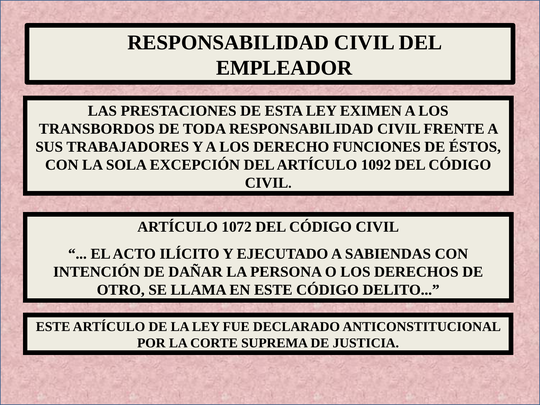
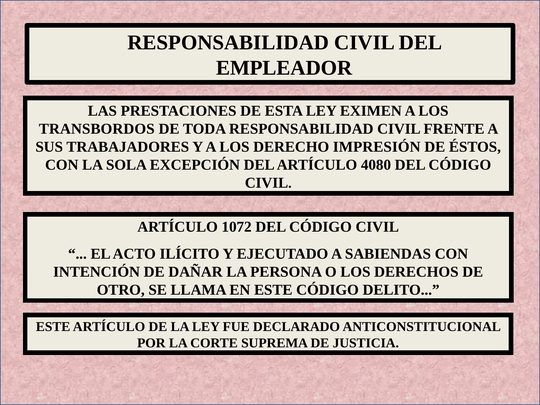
FUNCIONES: FUNCIONES -> IMPRESIÓN
1092: 1092 -> 4080
